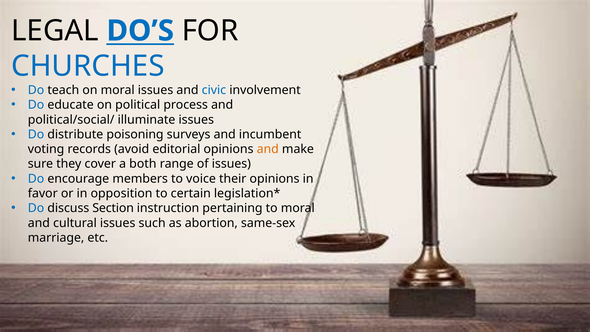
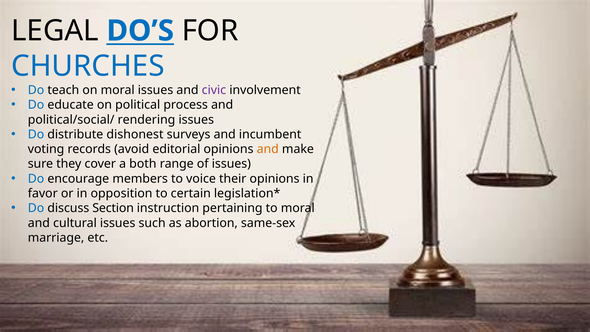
civic colour: blue -> purple
illuminate: illuminate -> rendering
poisoning: poisoning -> dishonest
